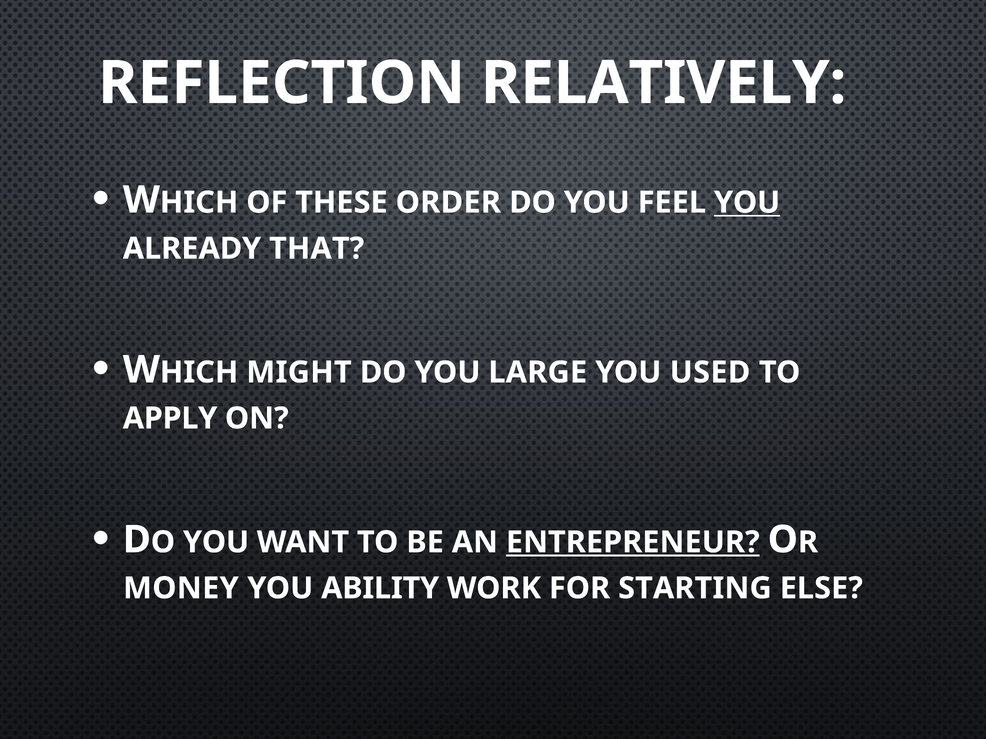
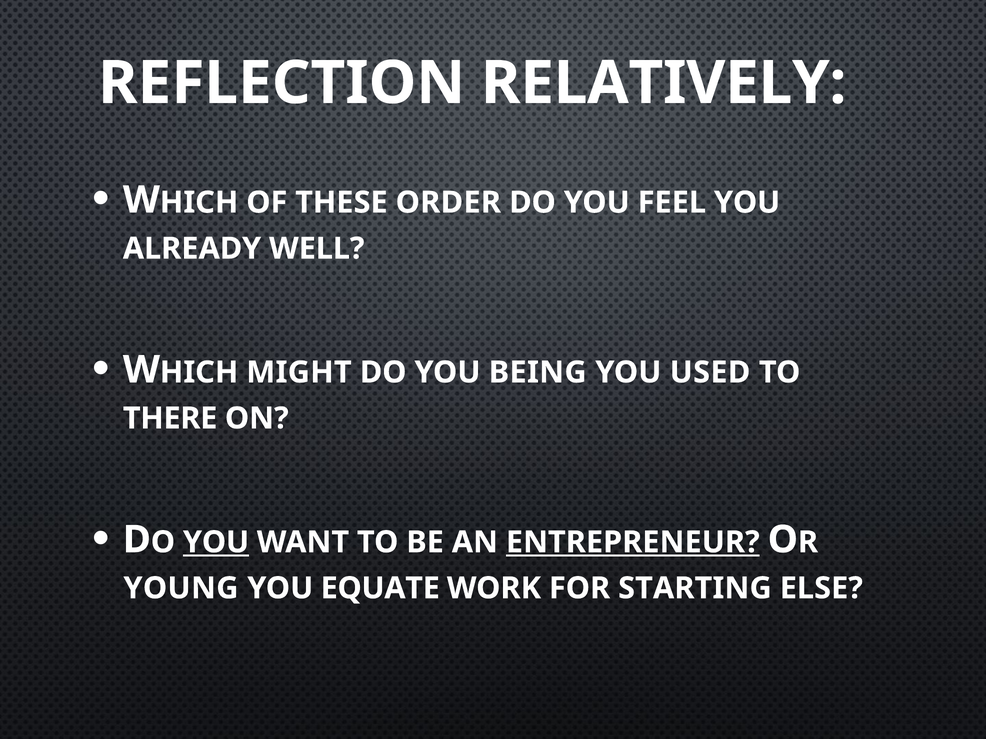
YOU at (747, 203) underline: present -> none
THAT: THAT -> WELL
LARGE: LARGE -> BEING
APPLY: APPLY -> THERE
YOU at (216, 543) underline: none -> present
MONEY: MONEY -> YOUNG
ABILITY: ABILITY -> EQUATE
